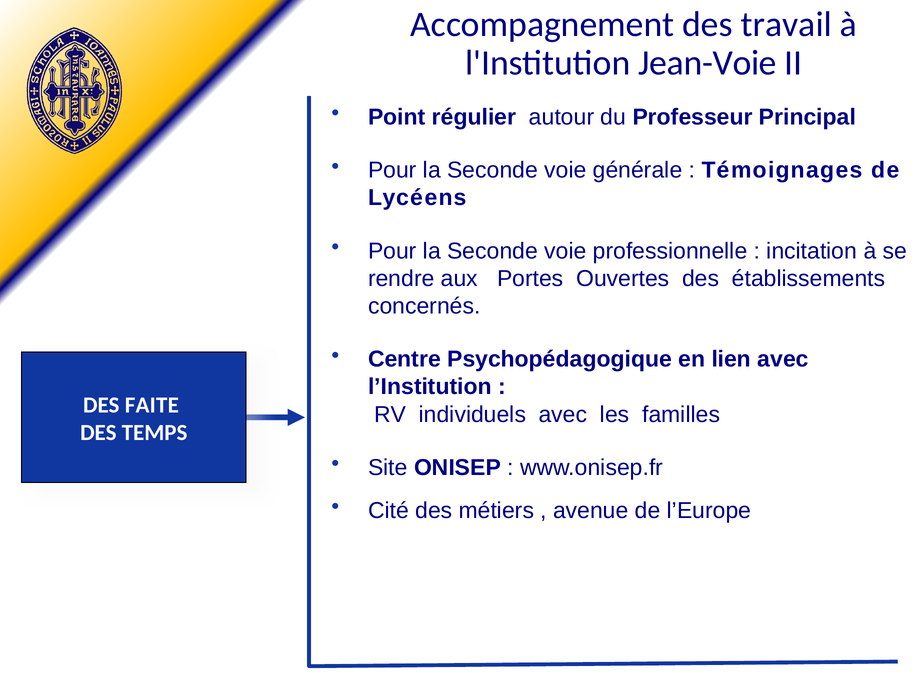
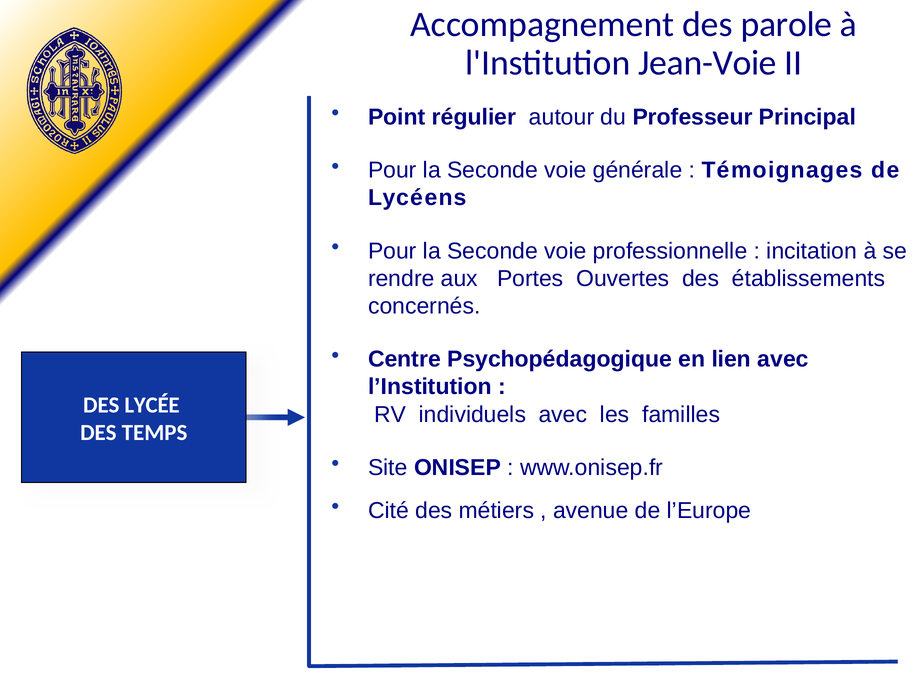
travail: travail -> parole
FAITE: FAITE -> LYCÉE
